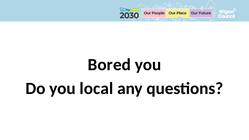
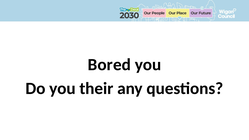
local: local -> their
